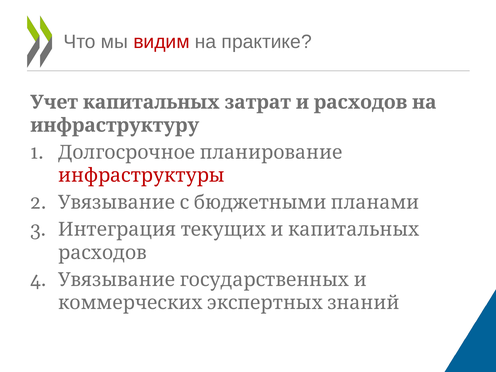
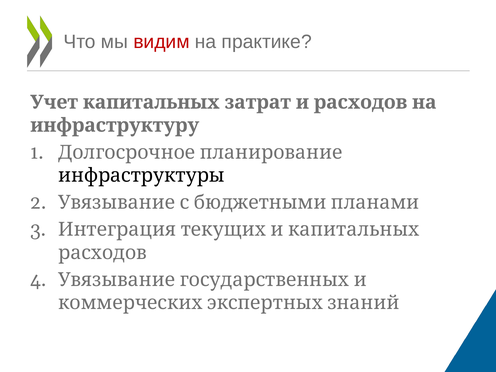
инфраструктуры colour: red -> black
